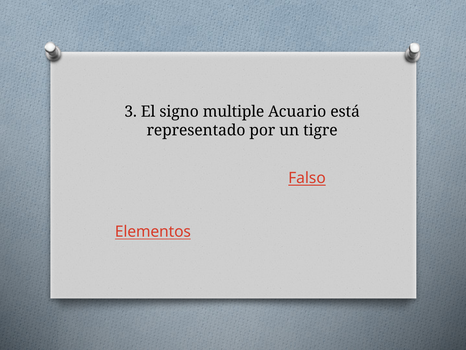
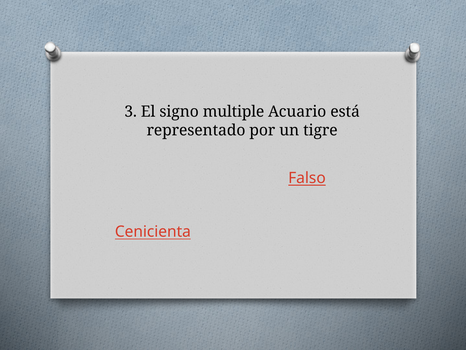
Elementos: Elementos -> Cenicienta
